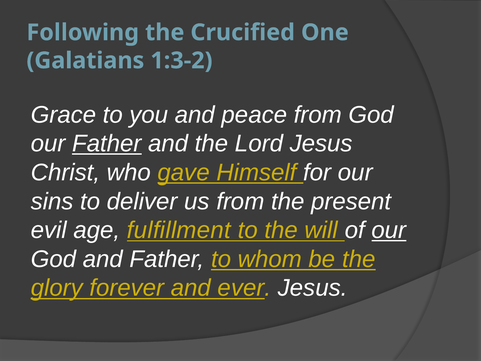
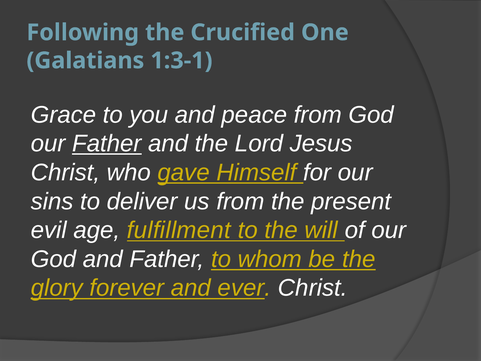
1:3-2: 1:3-2 -> 1:3-1
our at (389, 230) underline: present -> none
ever Jesus: Jesus -> Christ
